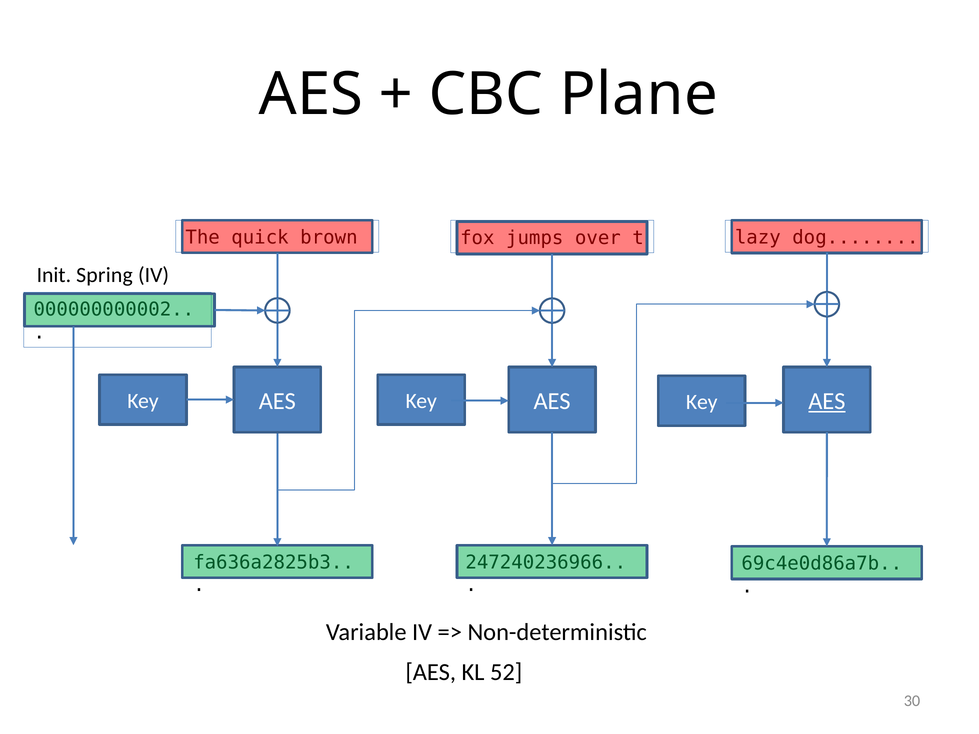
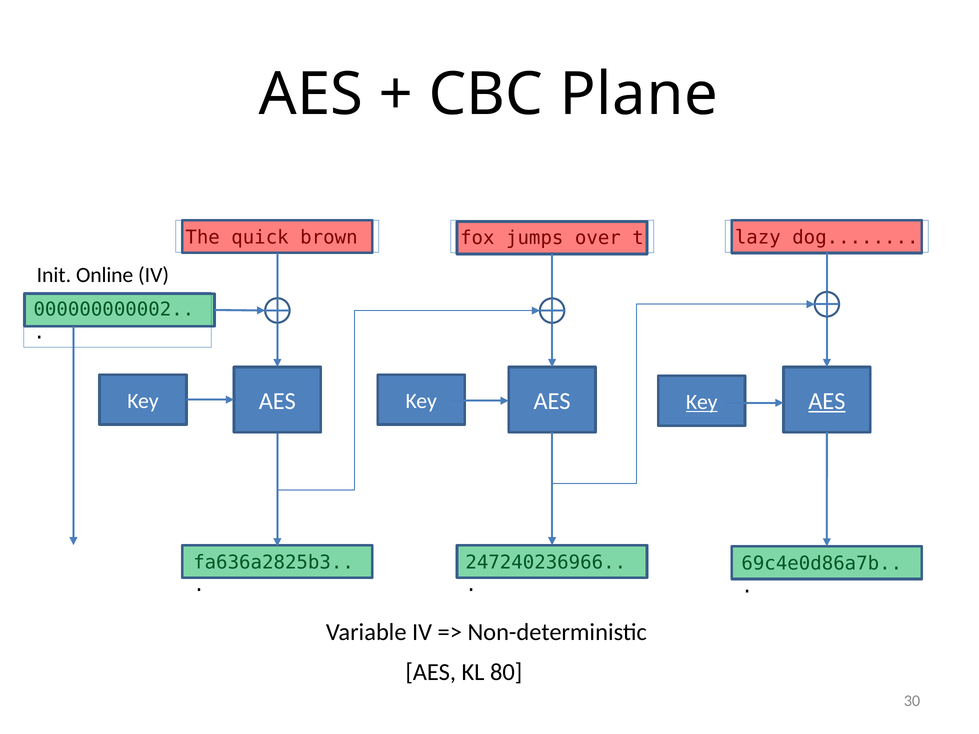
Spring: Spring -> Online
Key at (702, 402) underline: none -> present
52: 52 -> 80
